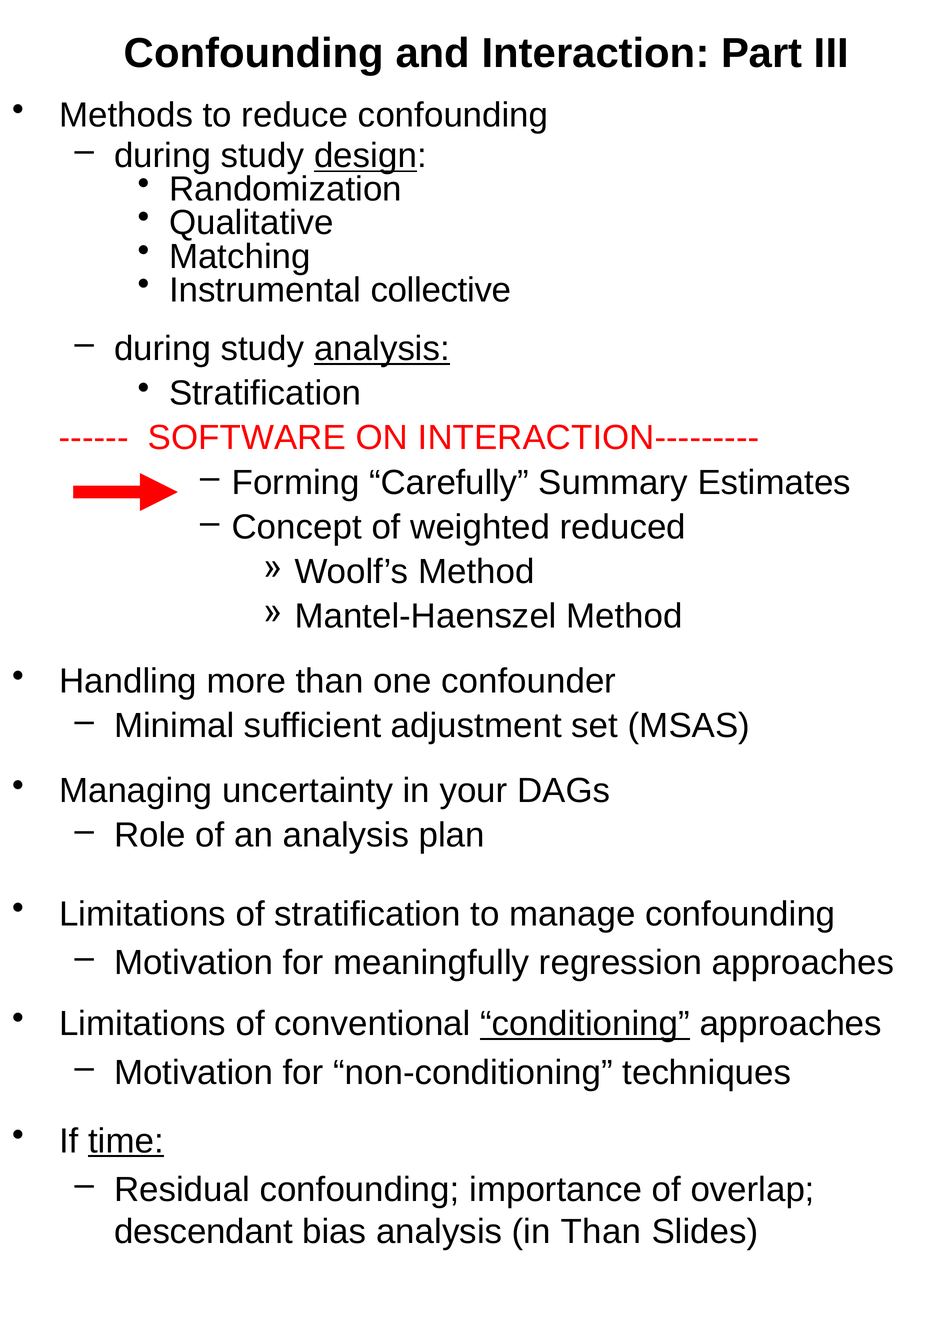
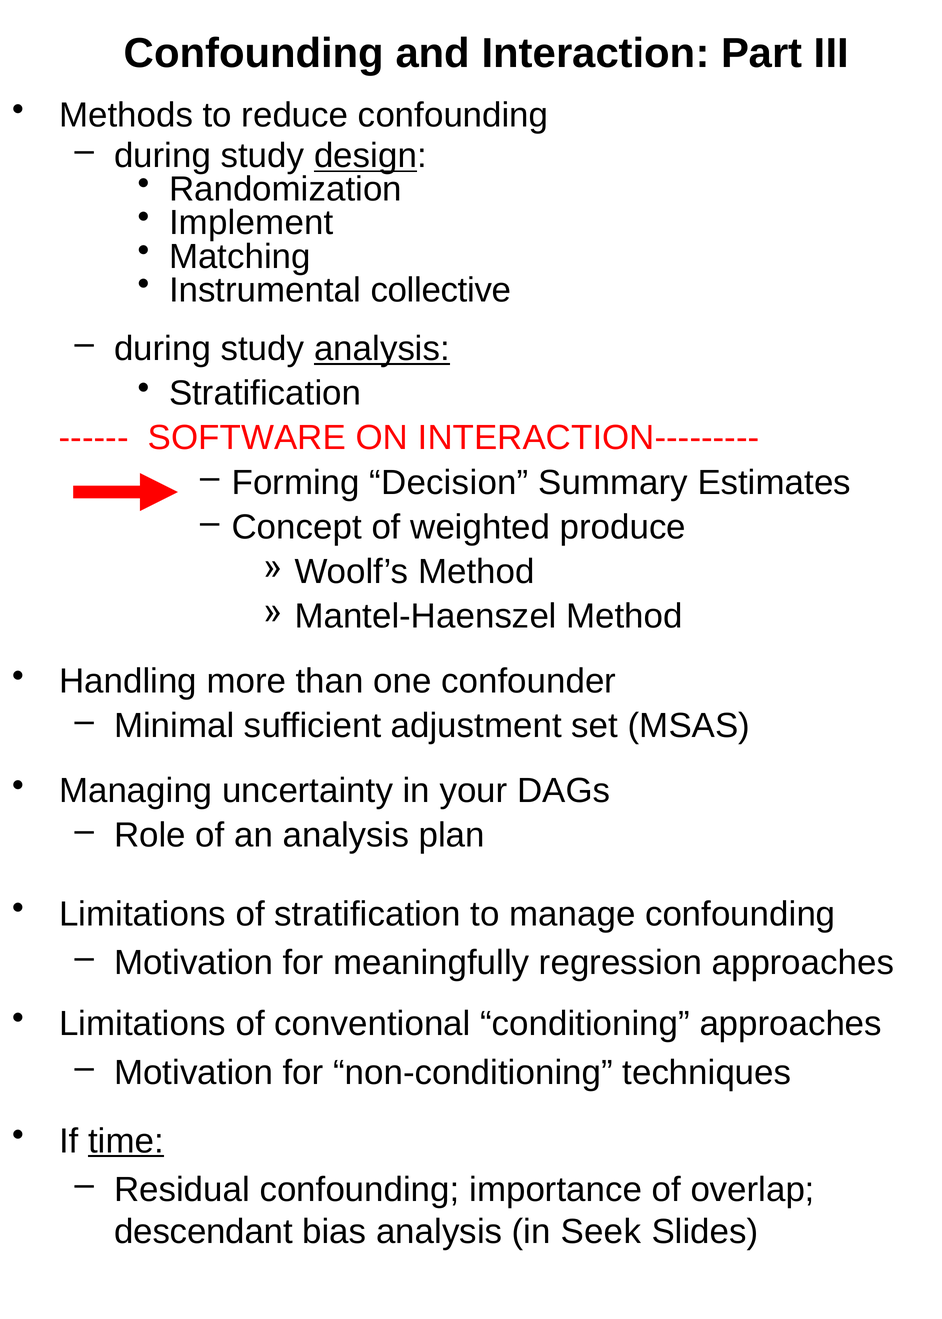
Qualitative: Qualitative -> Implement
Carefully: Carefully -> Decision
reduced: reduced -> produce
conditioning underline: present -> none
in Than: Than -> Seek
